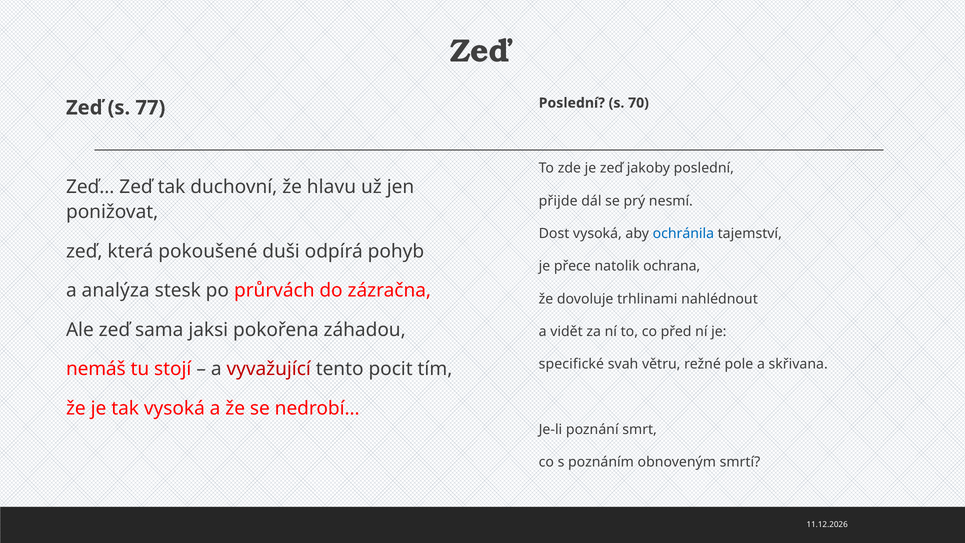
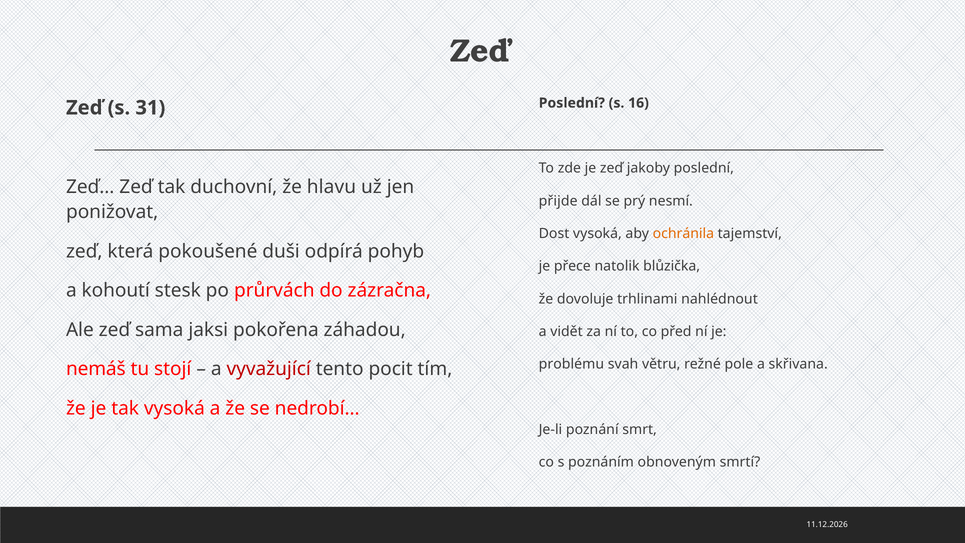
70: 70 -> 16
77: 77 -> 31
ochránila colour: blue -> orange
ochrana: ochrana -> blůzička
analýza: analýza -> kohoutí
specifické: specifické -> problému
